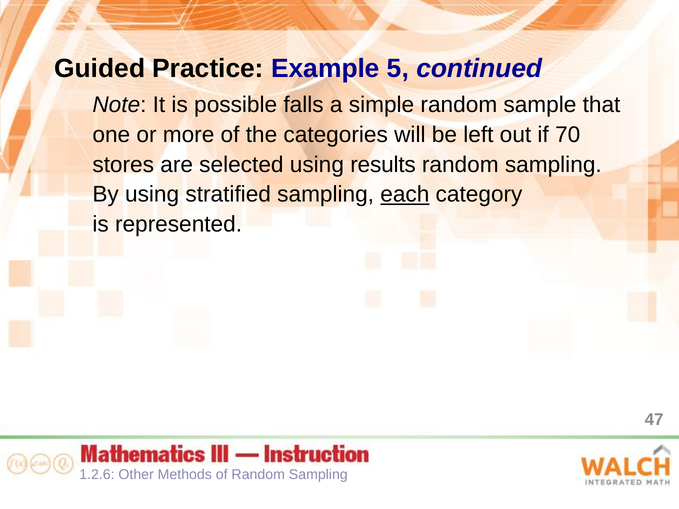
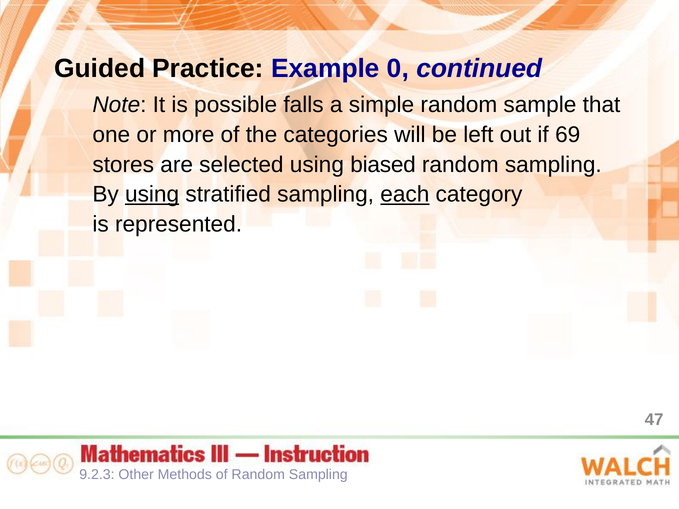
5: 5 -> 0
70: 70 -> 69
results: results -> biased
using at (152, 195) underline: none -> present
1.2.6: 1.2.6 -> 9.2.3
